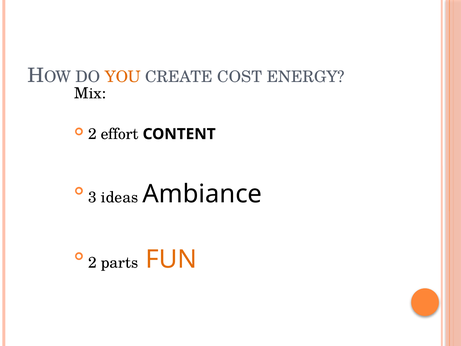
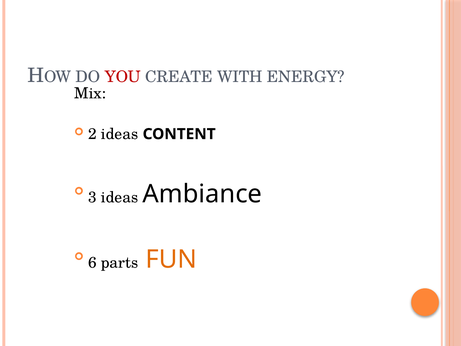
YOU colour: orange -> red
COST: COST -> WITH
2 effort: effort -> ideas
2 at (92, 263): 2 -> 6
